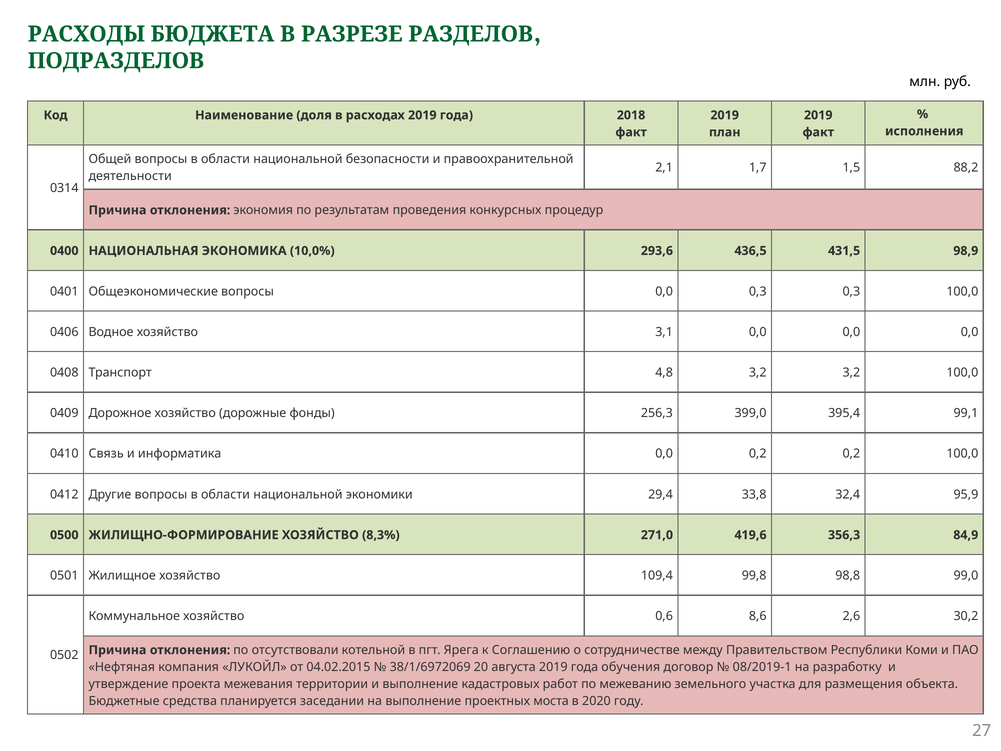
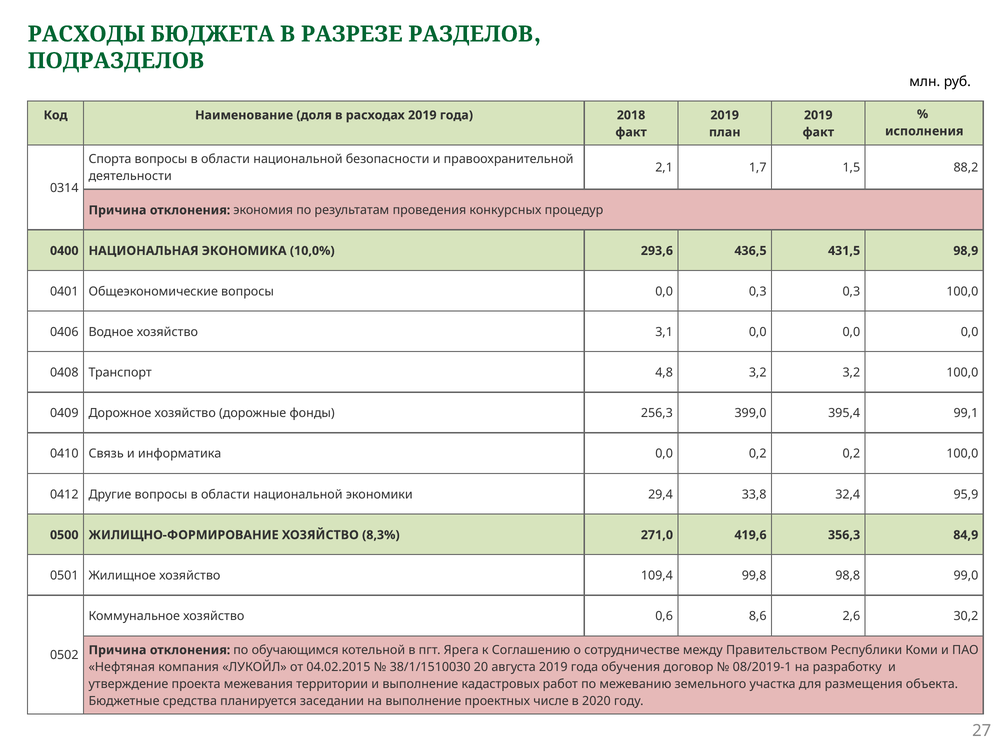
Общей: Общей -> Спорта
отсутствовали: отсутствовали -> обучающимся
38/1/6972069: 38/1/6972069 -> 38/1/1510030
моста: моста -> числе
